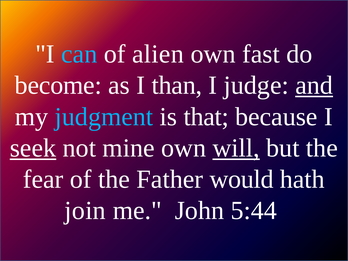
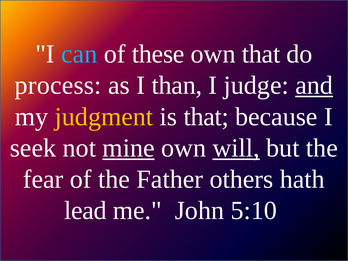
alien: alien -> these
own fast: fast -> that
become: become -> process
judgment colour: light blue -> yellow
seek underline: present -> none
mine underline: none -> present
would: would -> others
join: join -> lead
5:44: 5:44 -> 5:10
